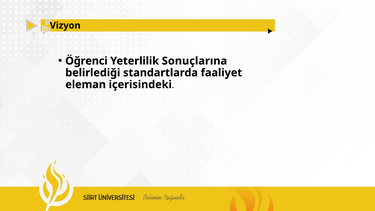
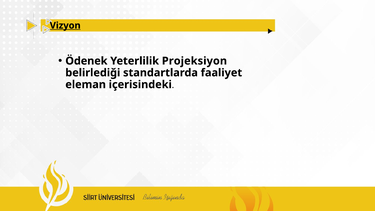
Vizyon underline: none -> present
Öğrenci: Öğrenci -> Ödenek
Sonuçlarına: Sonuçlarına -> Projeksiyon
